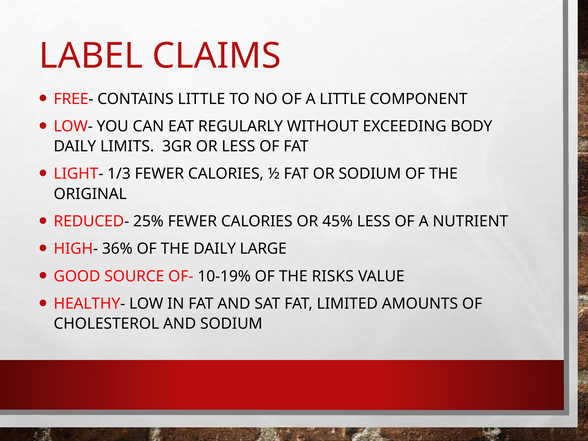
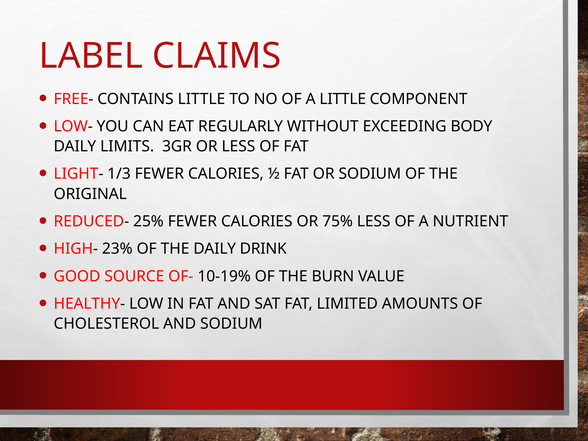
45%: 45% -> 75%
36%: 36% -> 23%
LARGE: LARGE -> DRINK
RISKS: RISKS -> BURN
